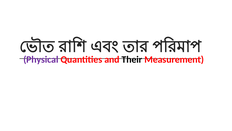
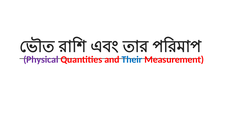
Their colour: black -> blue
